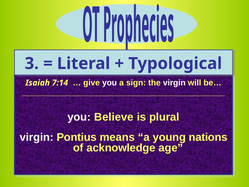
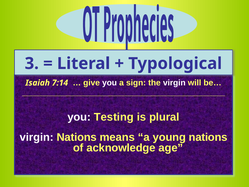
Believe: Believe -> Testing
virgin Pontius: Pontius -> Nations
